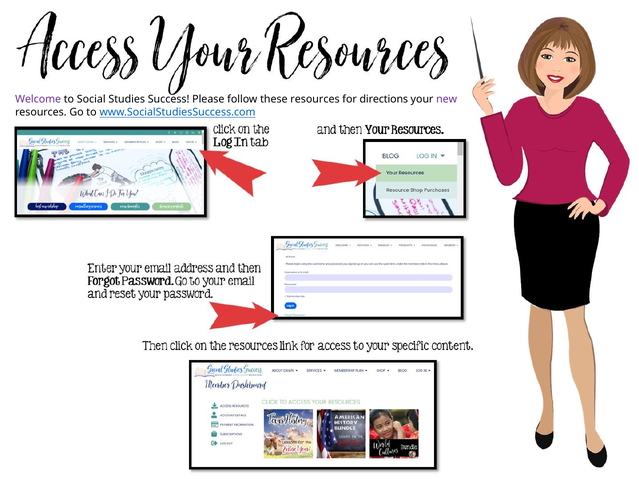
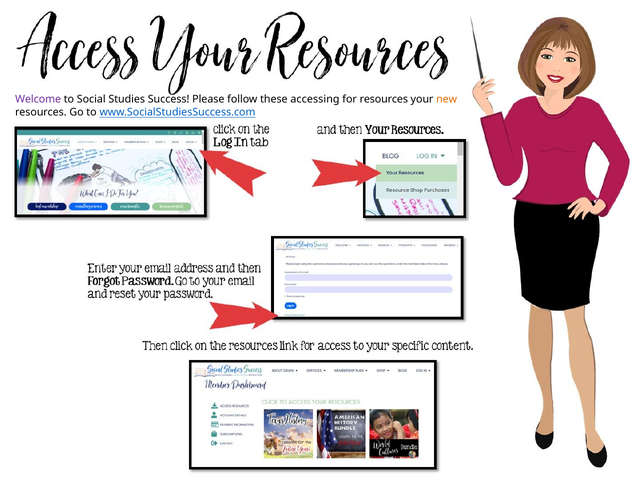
these resources: resources -> accessing
for directions: directions -> resources
new colour: purple -> orange
